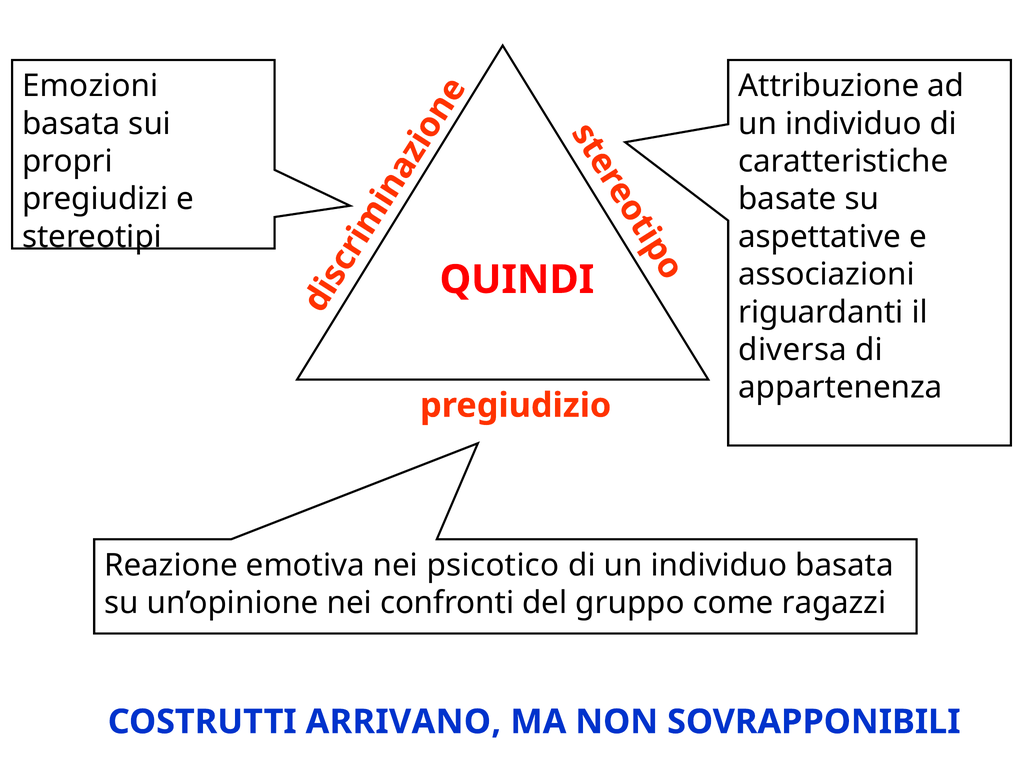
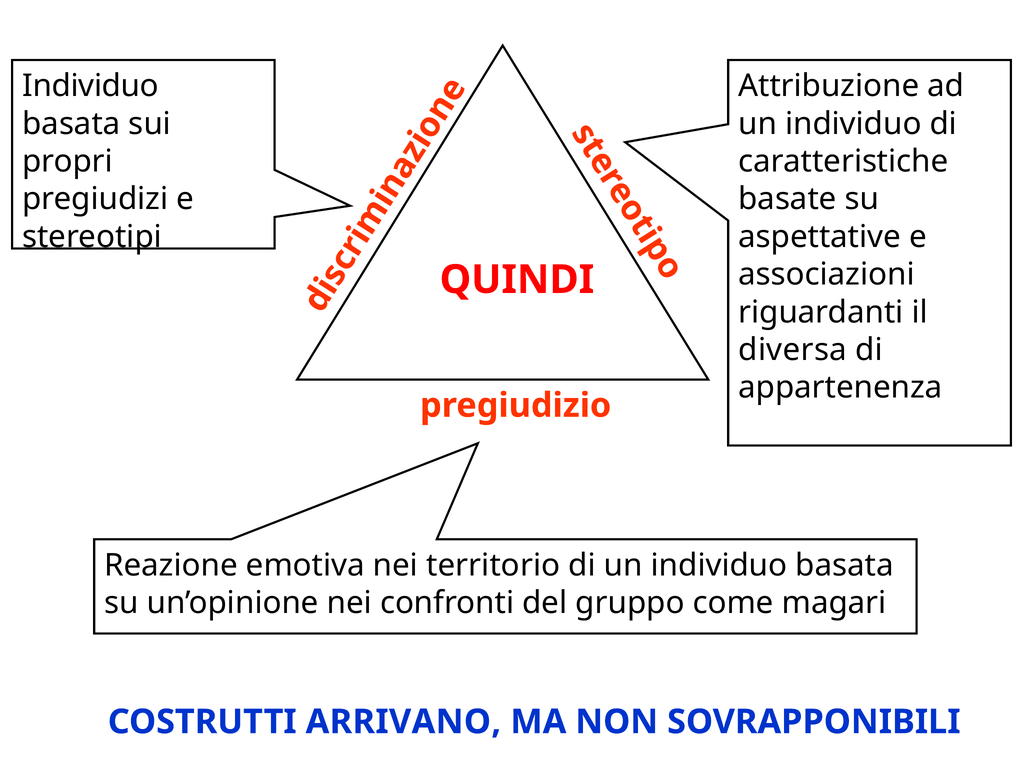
Emozioni at (90, 86): Emozioni -> Individuo
psicotico: psicotico -> territorio
ragazzi: ragazzi -> magari
